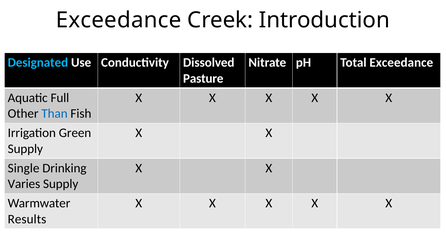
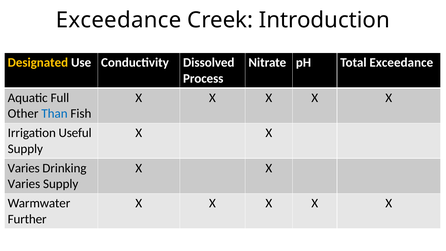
Designated colour: light blue -> yellow
Pasture: Pasture -> Process
Green: Green -> Useful
Single at (24, 168): Single -> Varies
Results: Results -> Further
